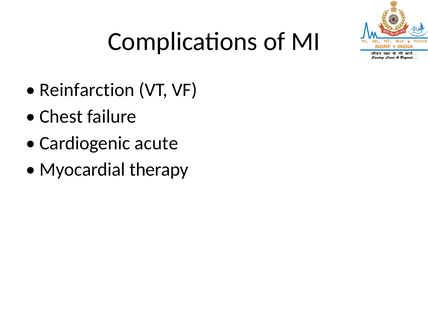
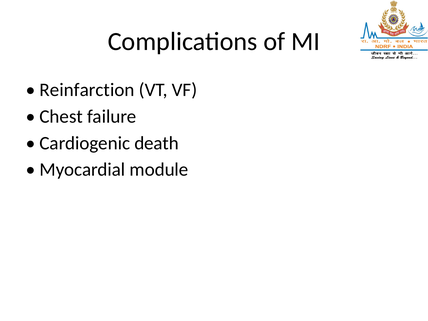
acute: acute -> death
therapy: therapy -> module
